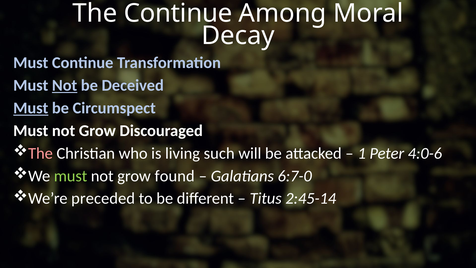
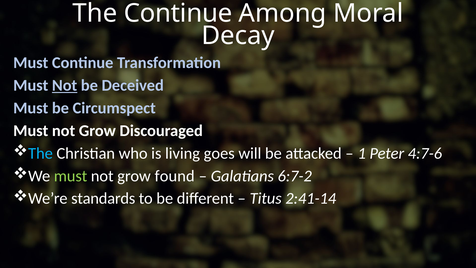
Must at (31, 108) underline: present -> none
The at (40, 153) colour: pink -> light blue
such: such -> goes
4:0-6: 4:0-6 -> 4:7-6
6:7-0: 6:7-0 -> 6:7-2
preceded: preceded -> standards
2:45-14: 2:45-14 -> 2:41-14
